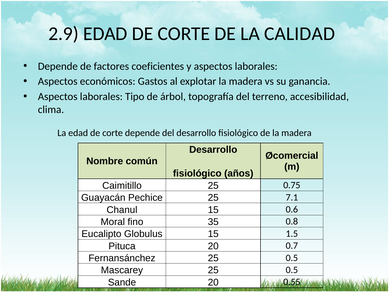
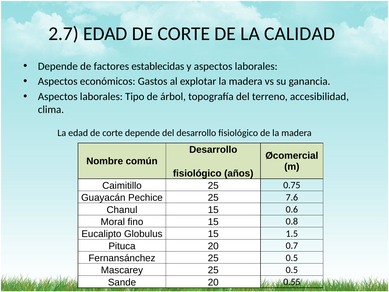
2.9: 2.9 -> 2.7
coeficientes: coeficientes -> establecidas
7.1: 7.1 -> 7.6
fino 35: 35 -> 15
